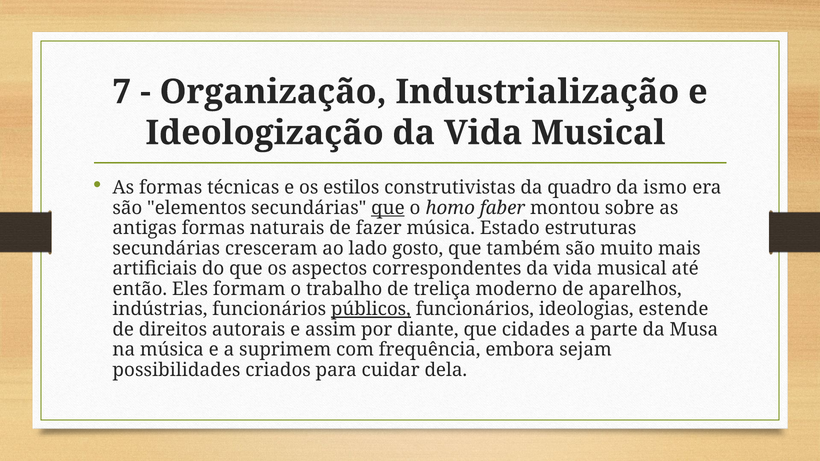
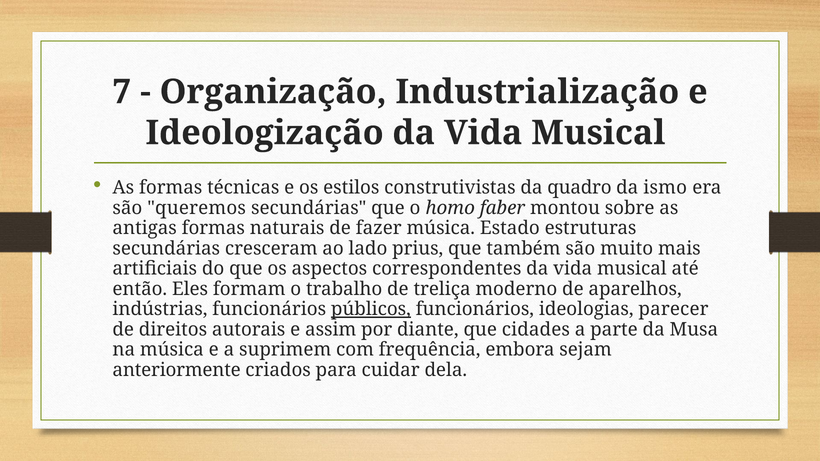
elementos: elementos -> queremos
que at (388, 208) underline: present -> none
gosto: gosto -> prius
estende: estende -> parecer
possibilidades: possibilidades -> anteriormente
